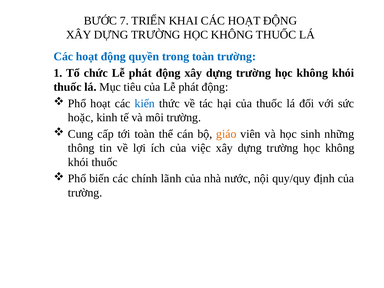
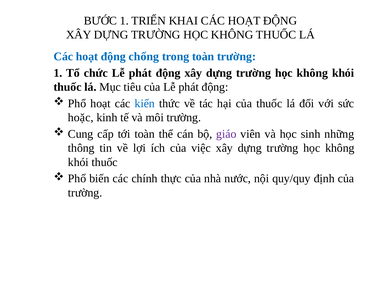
BƯỚC 7: 7 -> 1
quyền: quyền -> chống
giáo colour: orange -> purple
lãnh: lãnh -> thực
